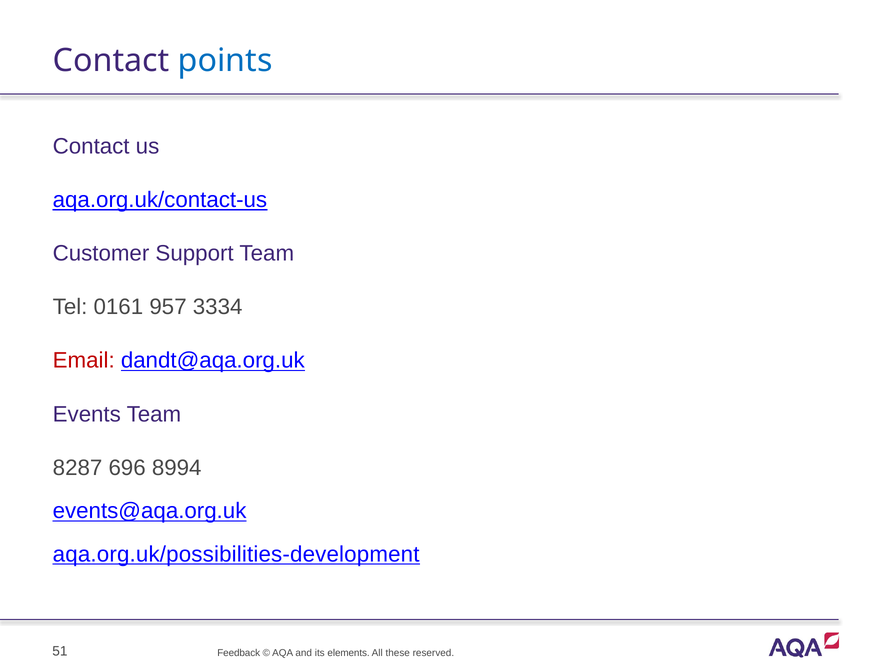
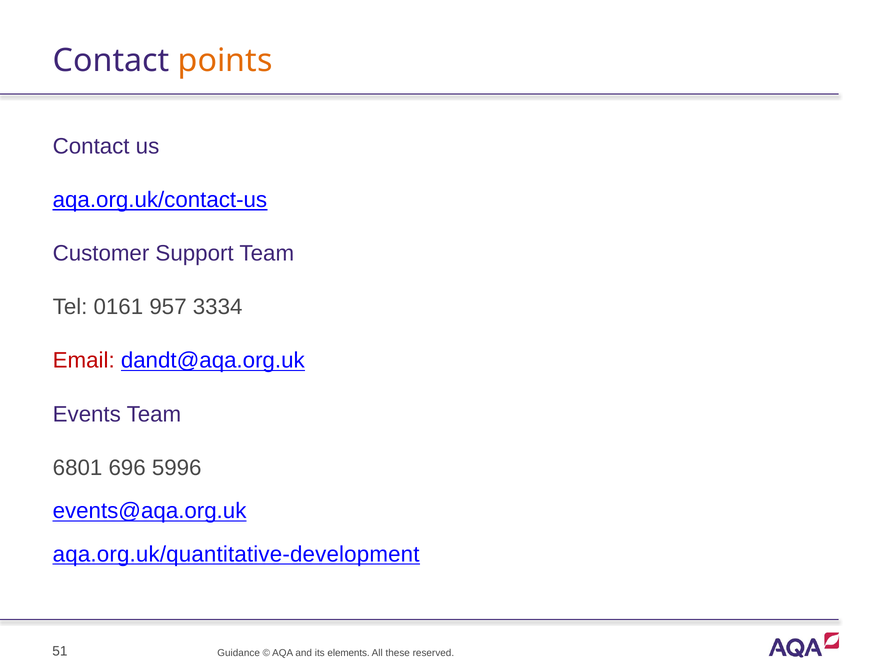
points colour: blue -> orange
8287: 8287 -> 6801
8994: 8994 -> 5996
aqa.org.uk/possibilities-development: aqa.org.uk/possibilities-development -> aqa.org.uk/quantitative-development
Feedback: Feedback -> Guidance
